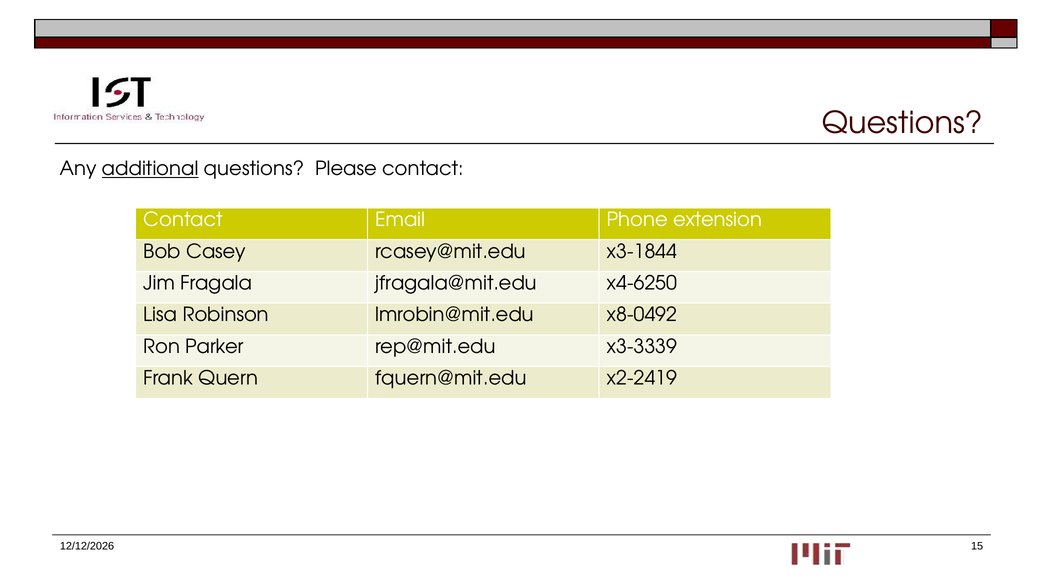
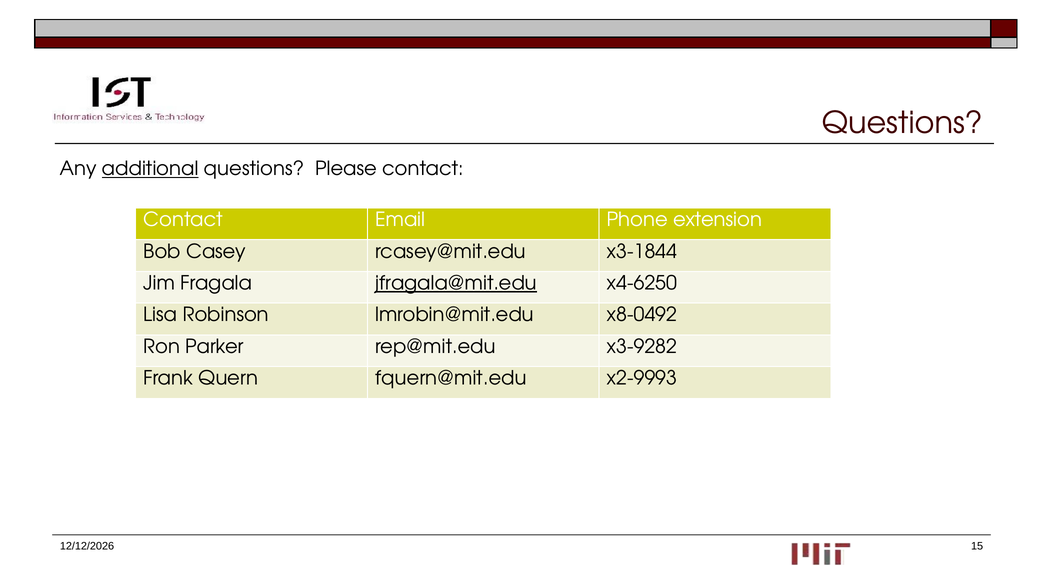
jfragala@mit.edu underline: none -> present
x3-3339: x3-3339 -> x3-9282
x2-2419: x2-2419 -> x2-9993
